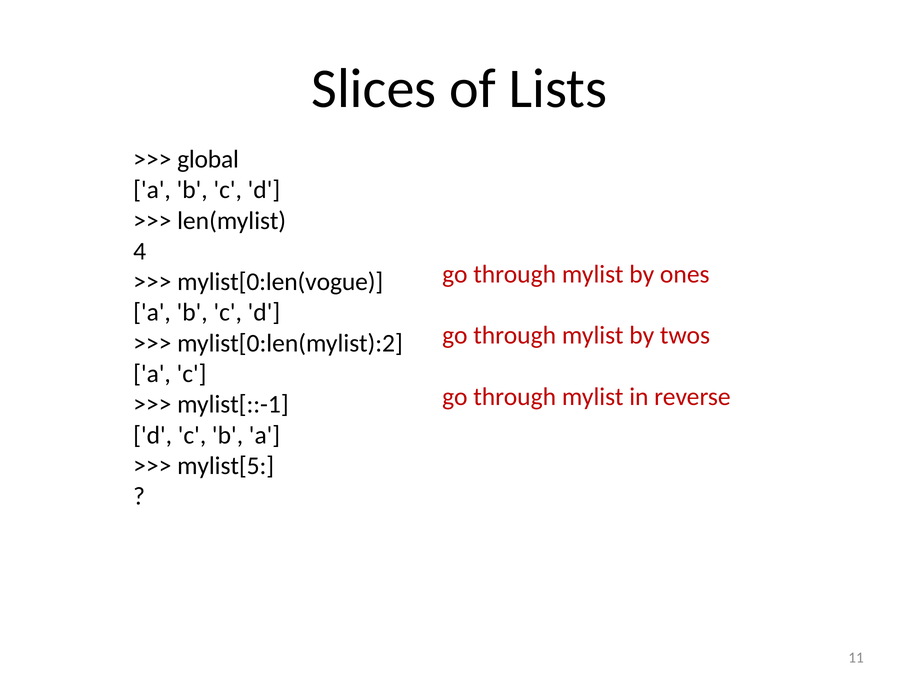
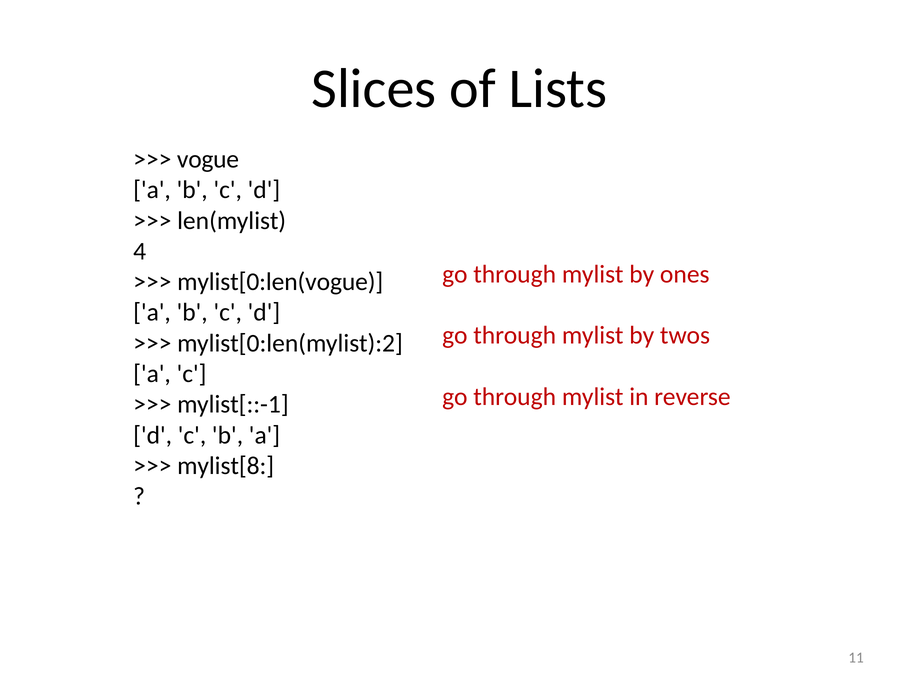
global: global -> vogue
mylist[5: mylist[5 -> mylist[8
